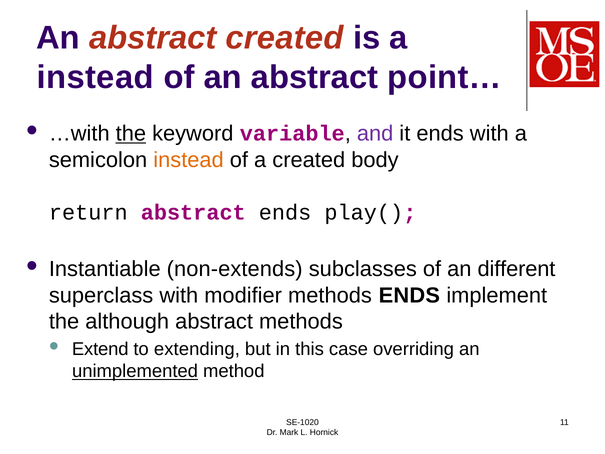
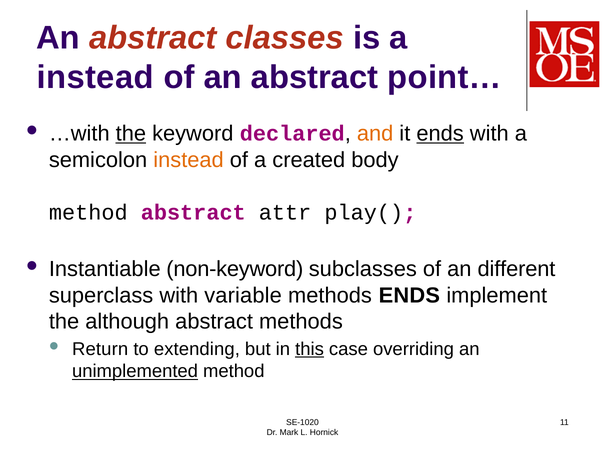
abstract created: created -> classes
variable: variable -> declared
and colour: purple -> orange
ends at (440, 134) underline: none -> present
return at (88, 212): return -> method
abstract ends: ends -> attr
non-extends: non-extends -> non-keyword
modifier: modifier -> variable
Extend: Extend -> Return
this underline: none -> present
